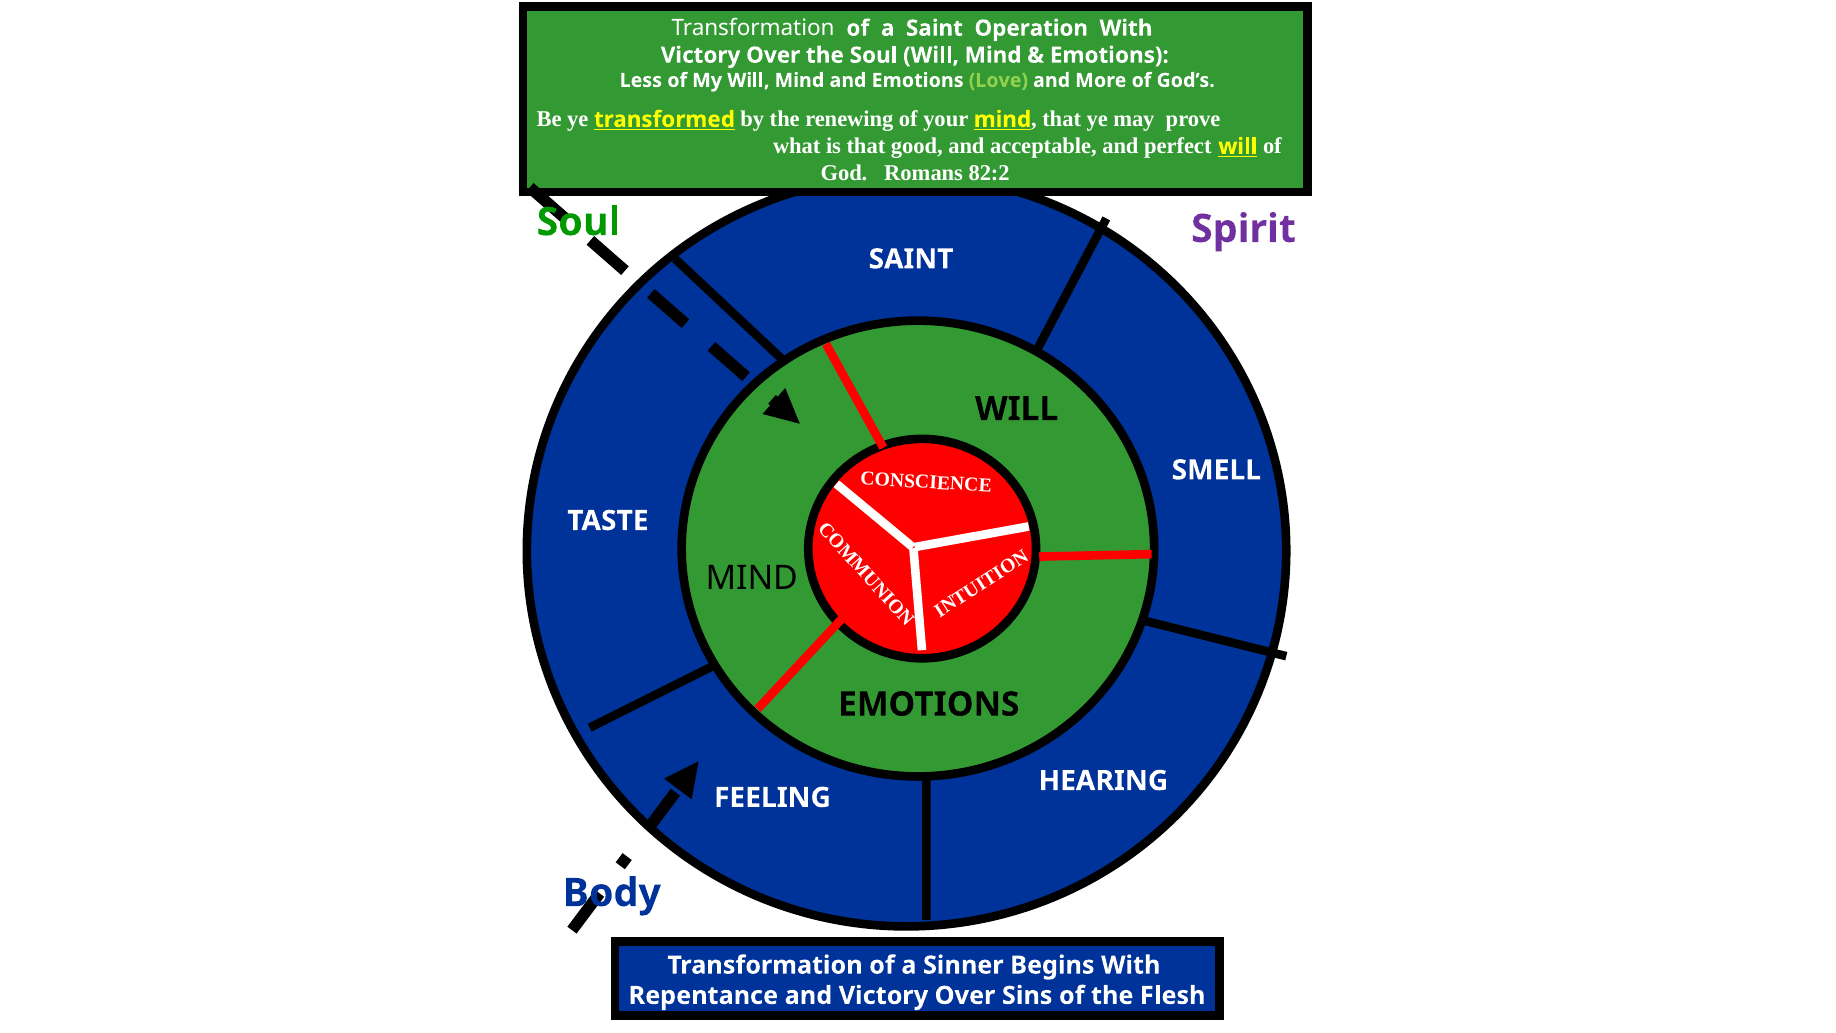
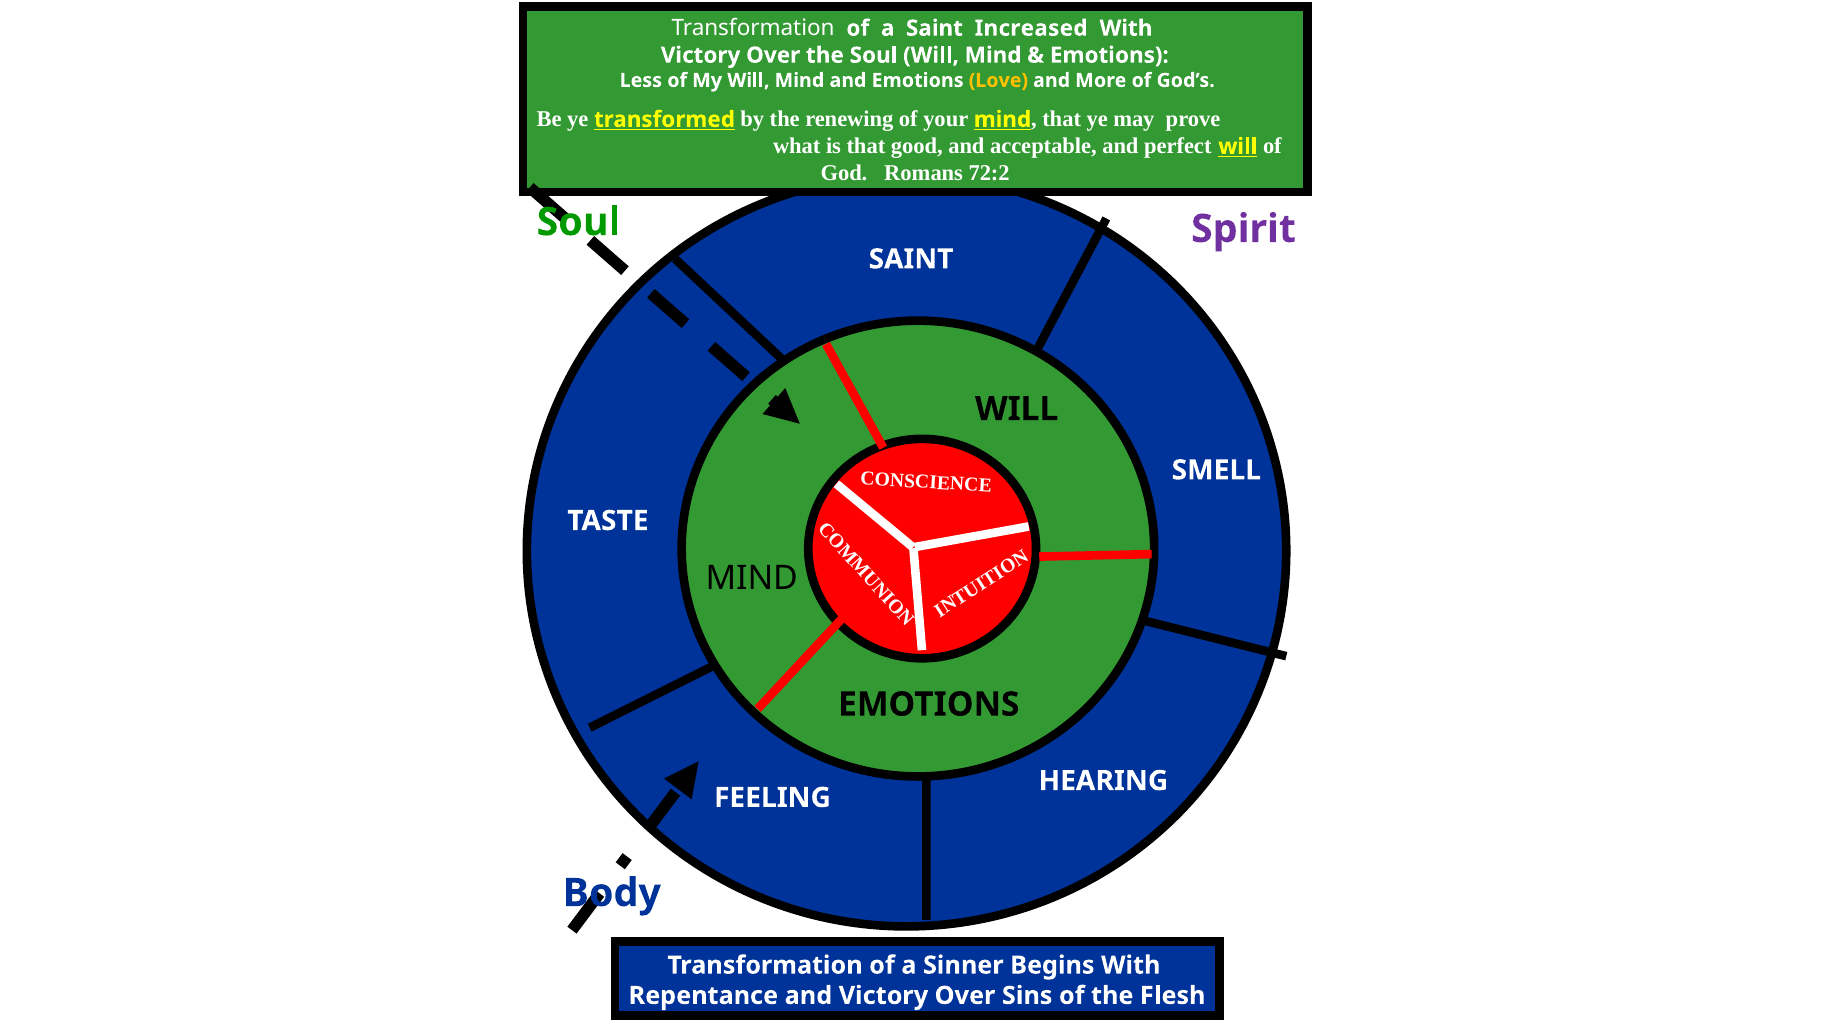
Operation: Operation -> Increased
Love colour: light green -> yellow
82:2: 82:2 -> 72:2
